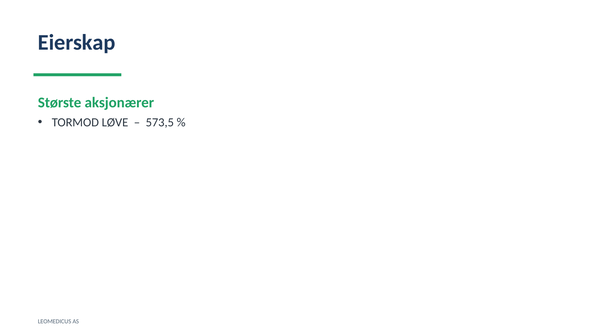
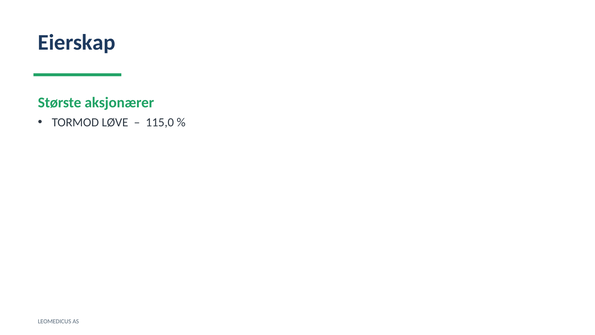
573,5: 573,5 -> 115,0
